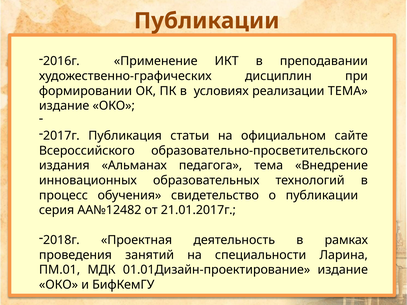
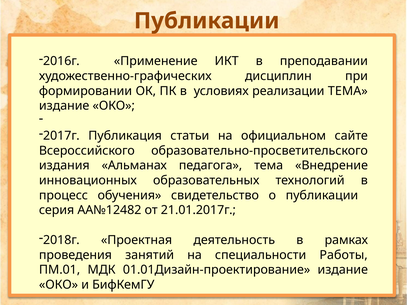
Ларина: Ларина -> Работы
